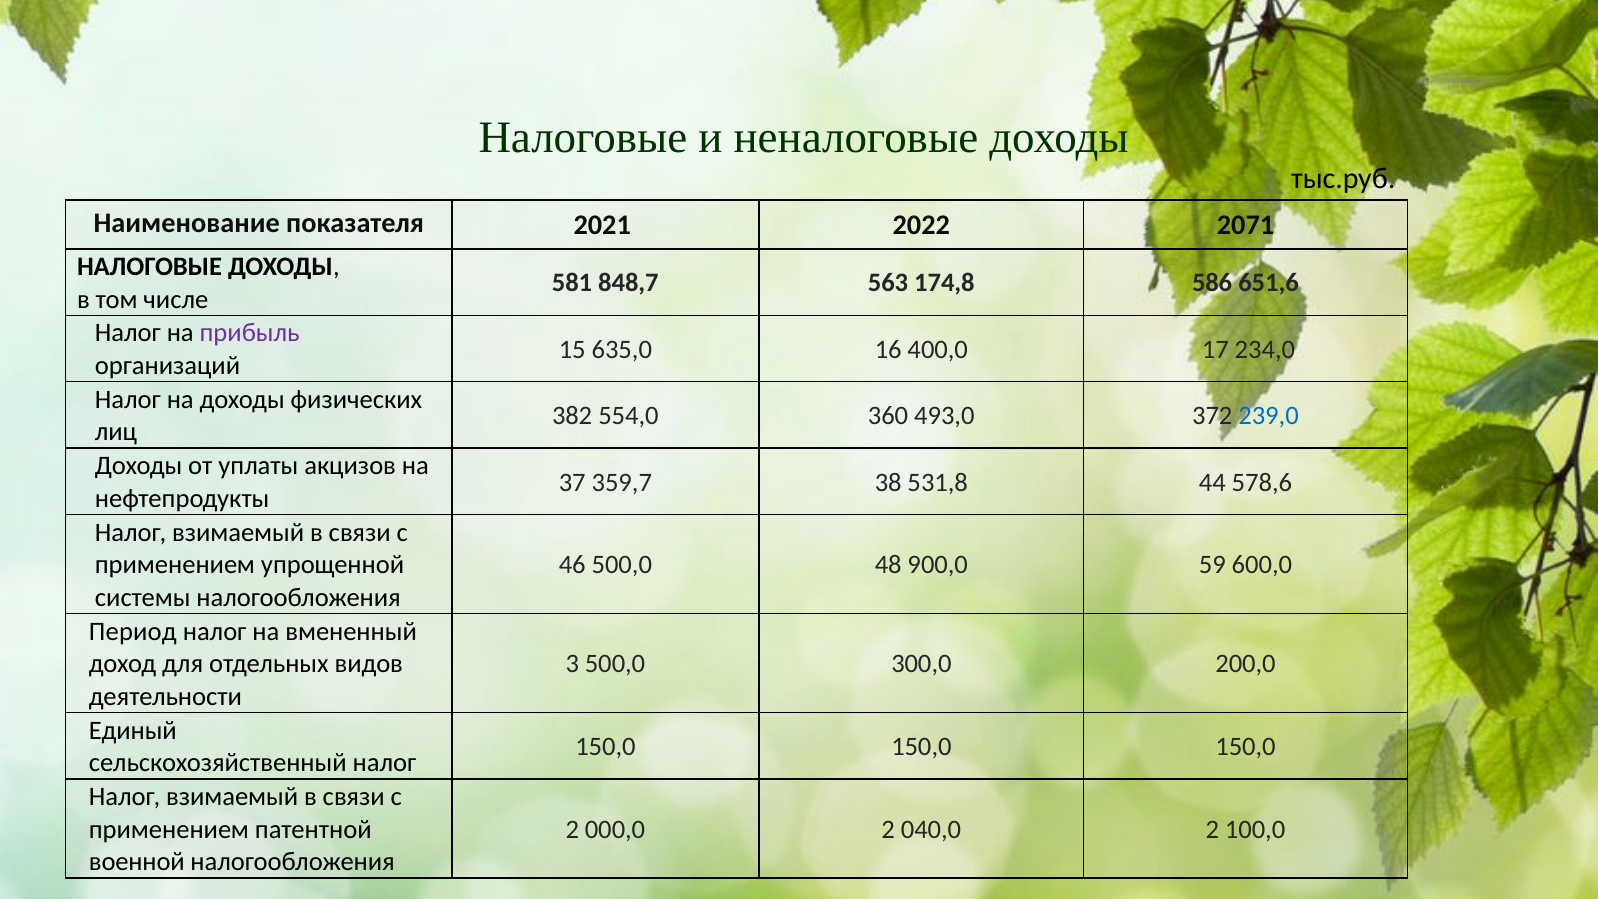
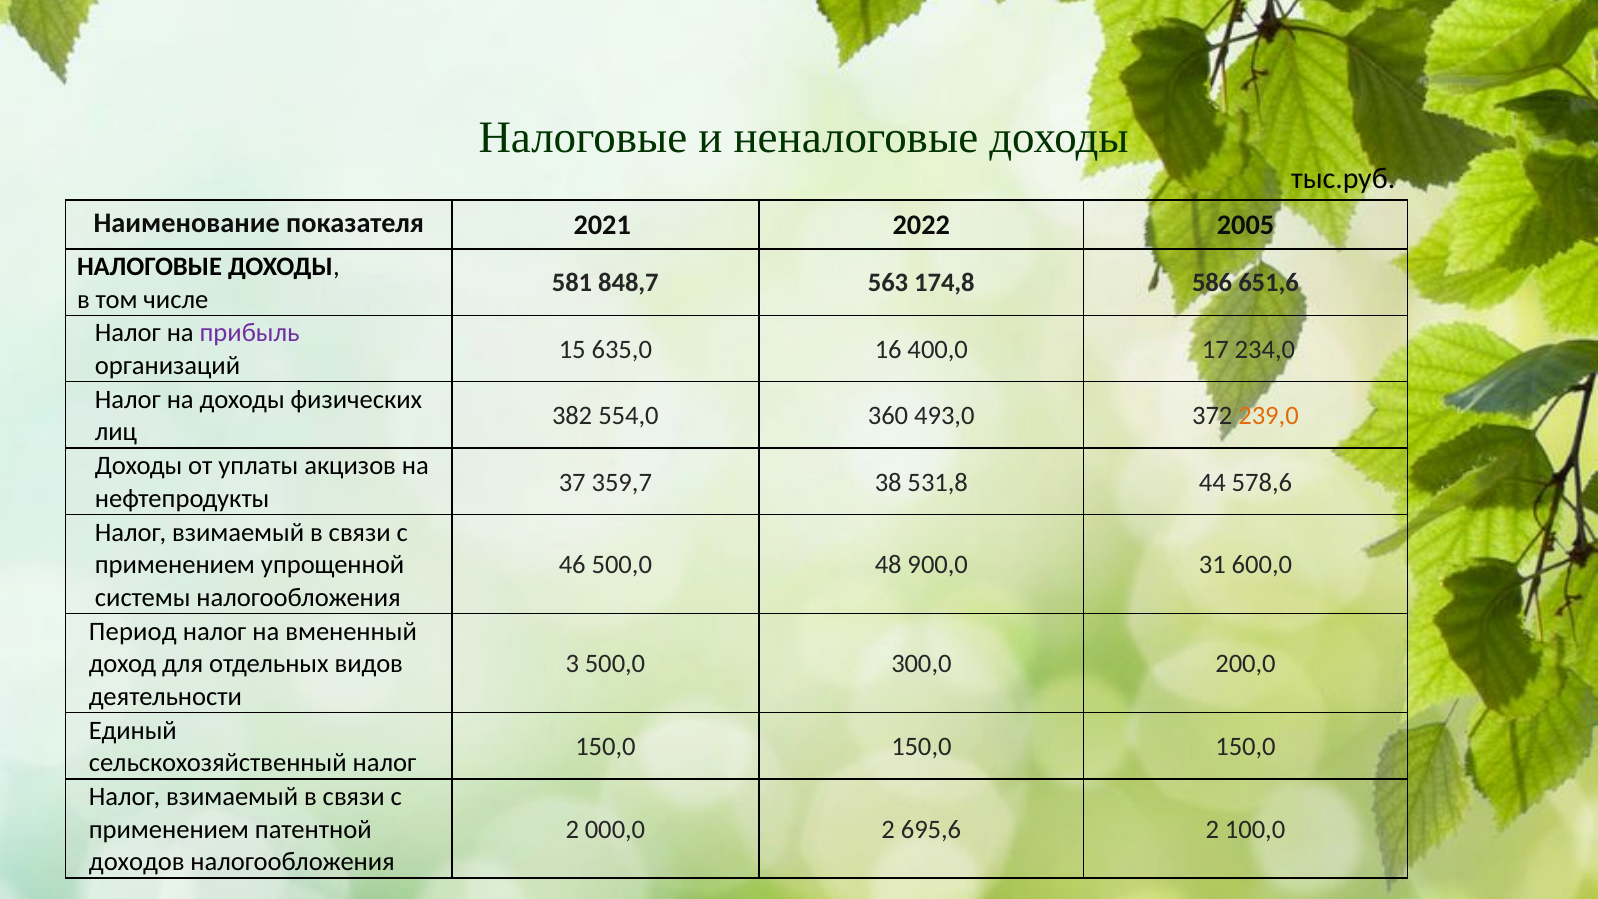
2071: 2071 -> 2005
239,0 colour: blue -> orange
59: 59 -> 31
040,0: 040,0 -> 695,6
военной: военной -> доходов
